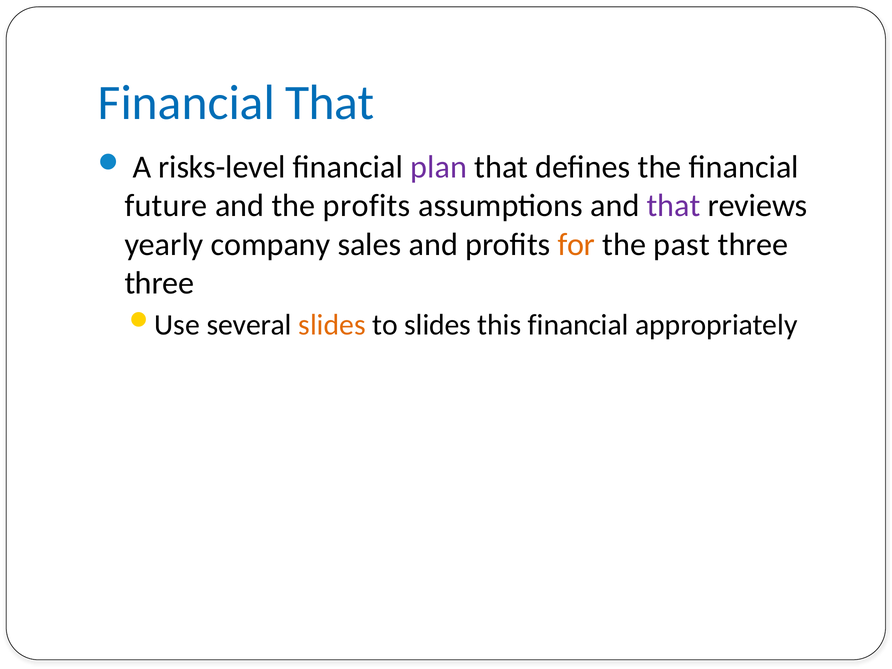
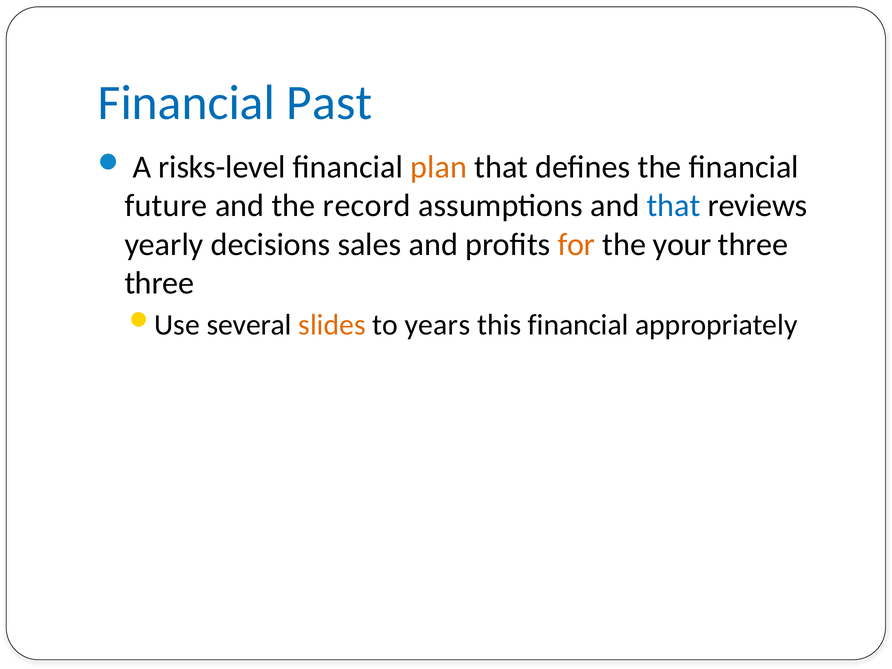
Financial That: That -> Past
plan colour: purple -> orange
the profits: profits -> record
that at (674, 206) colour: purple -> blue
company: company -> decisions
past: past -> your
to slides: slides -> years
